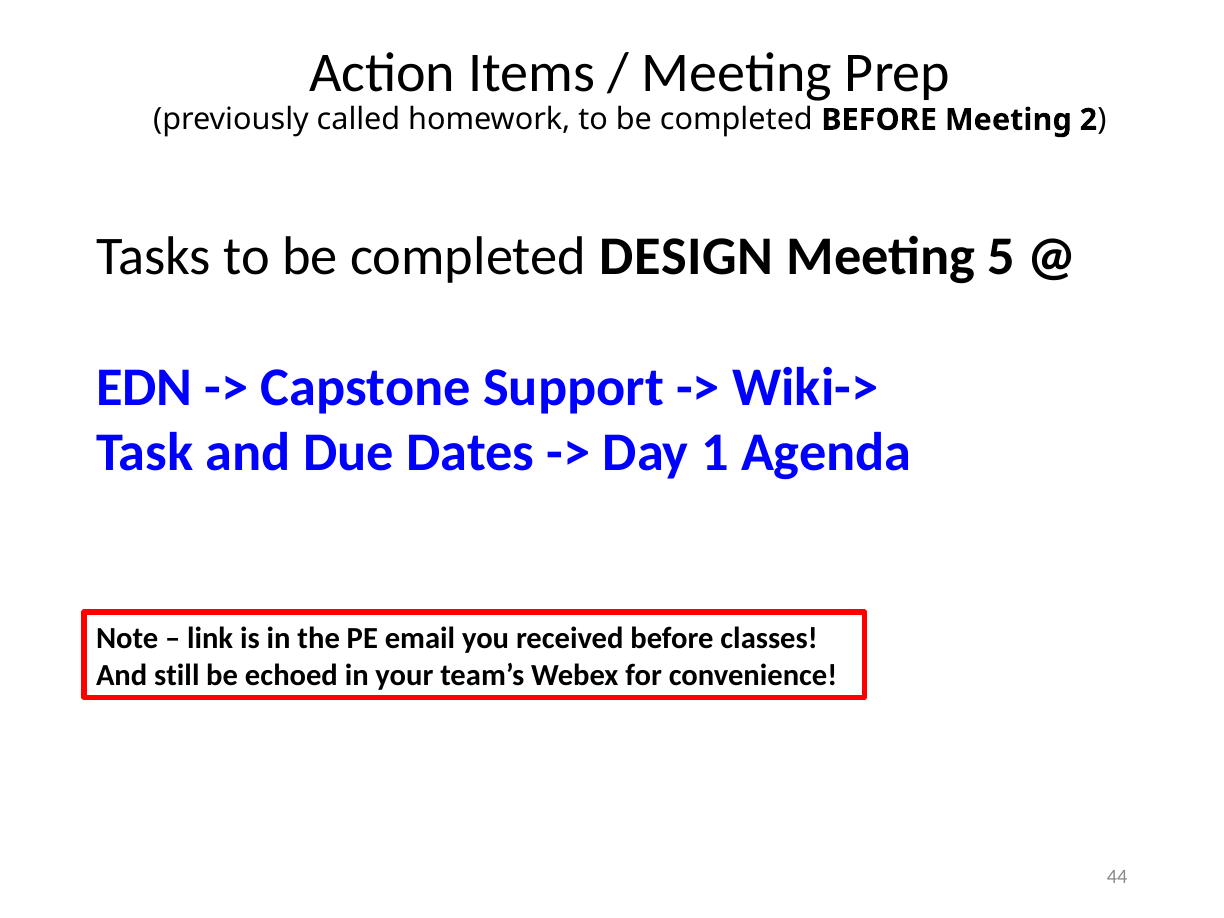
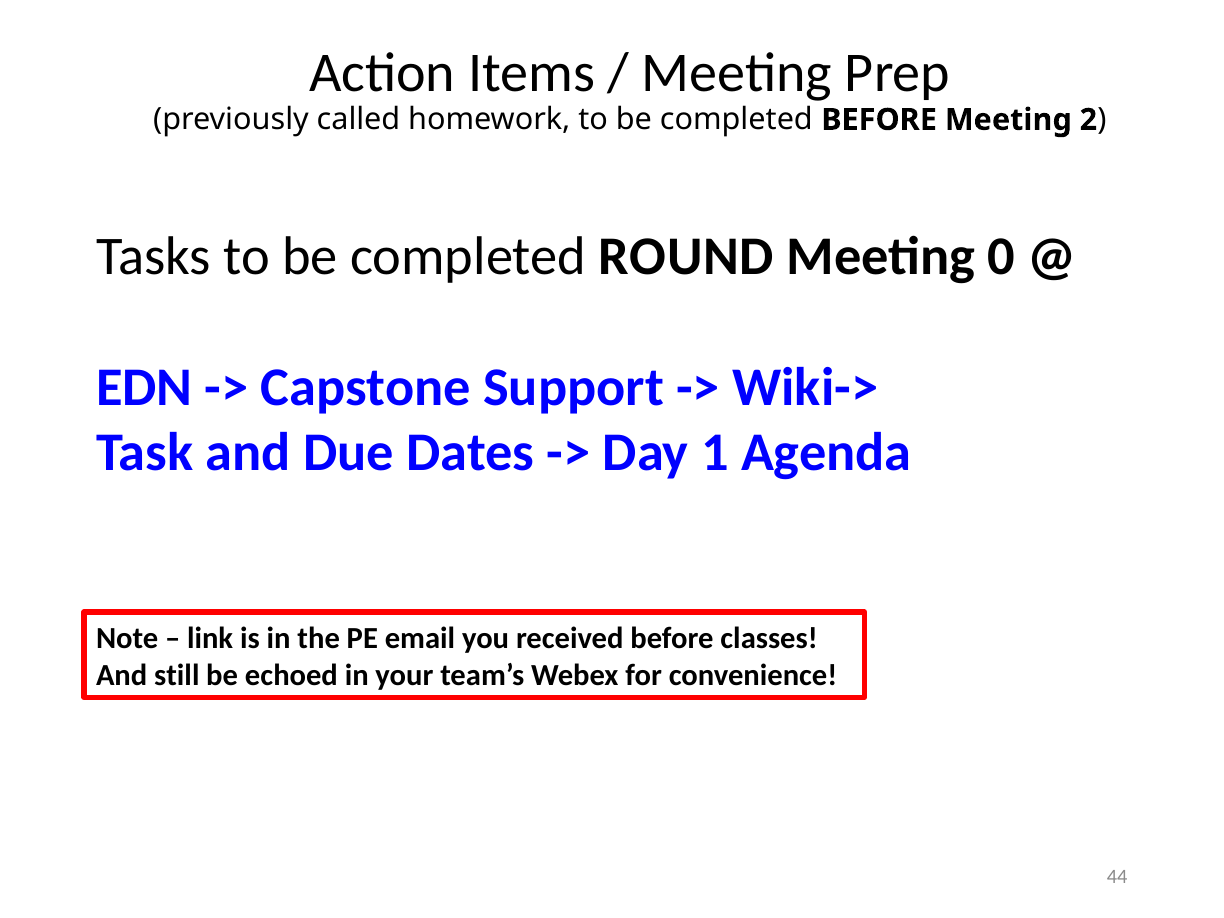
DESIGN: DESIGN -> ROUND
5: 5 -> 0
